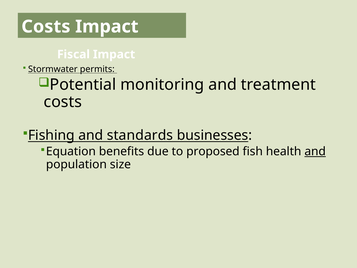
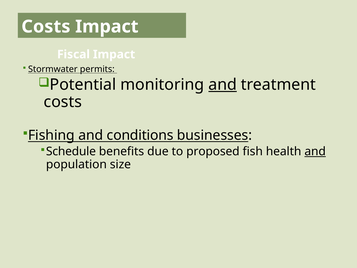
and at (223, 85) underline: none -> present
standards: standards -> conditions
Equation: Equation -> Schedule
